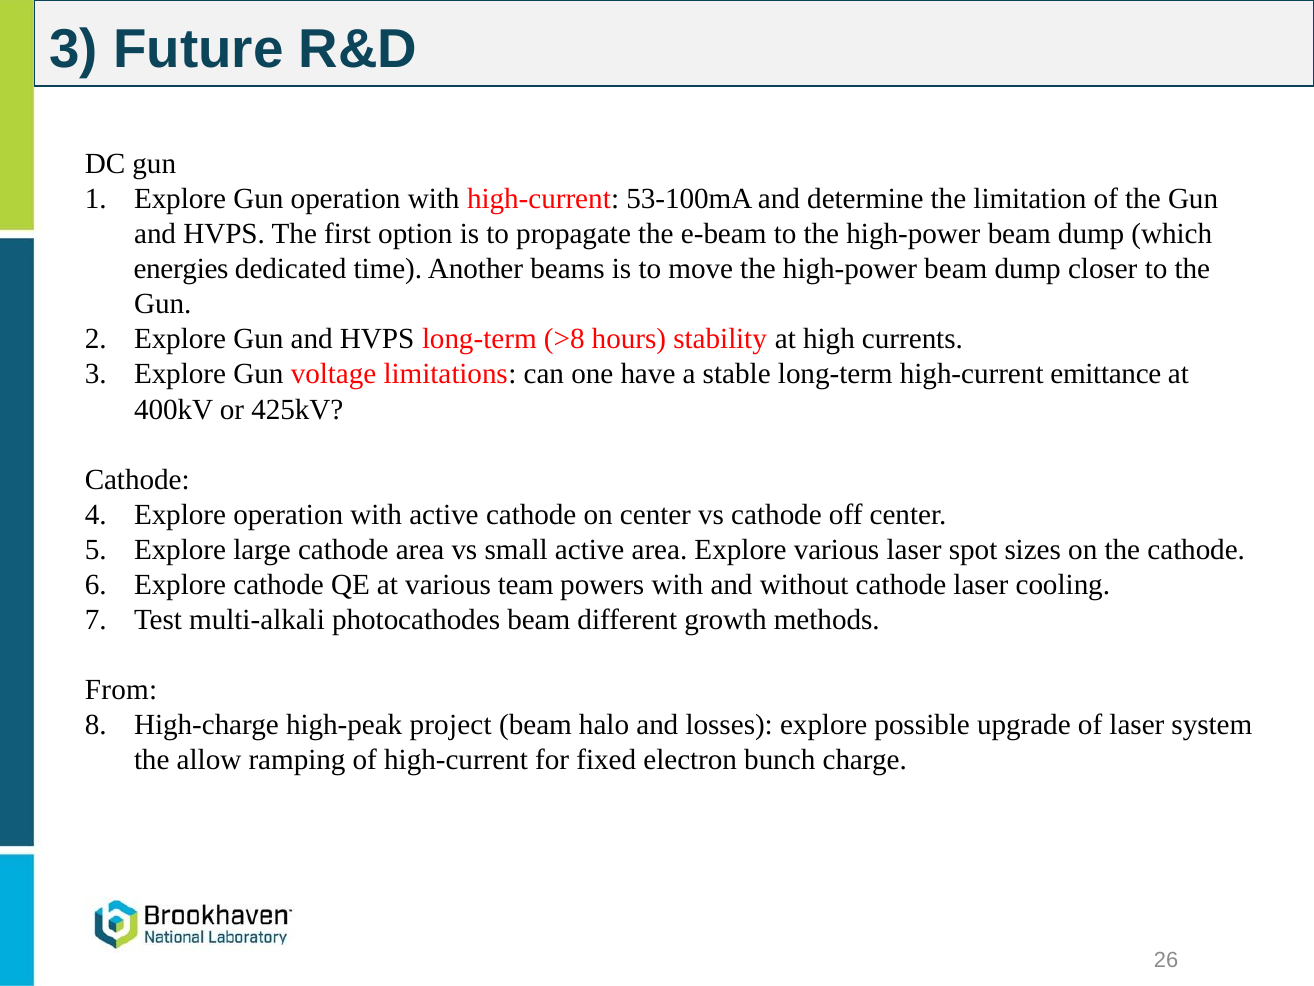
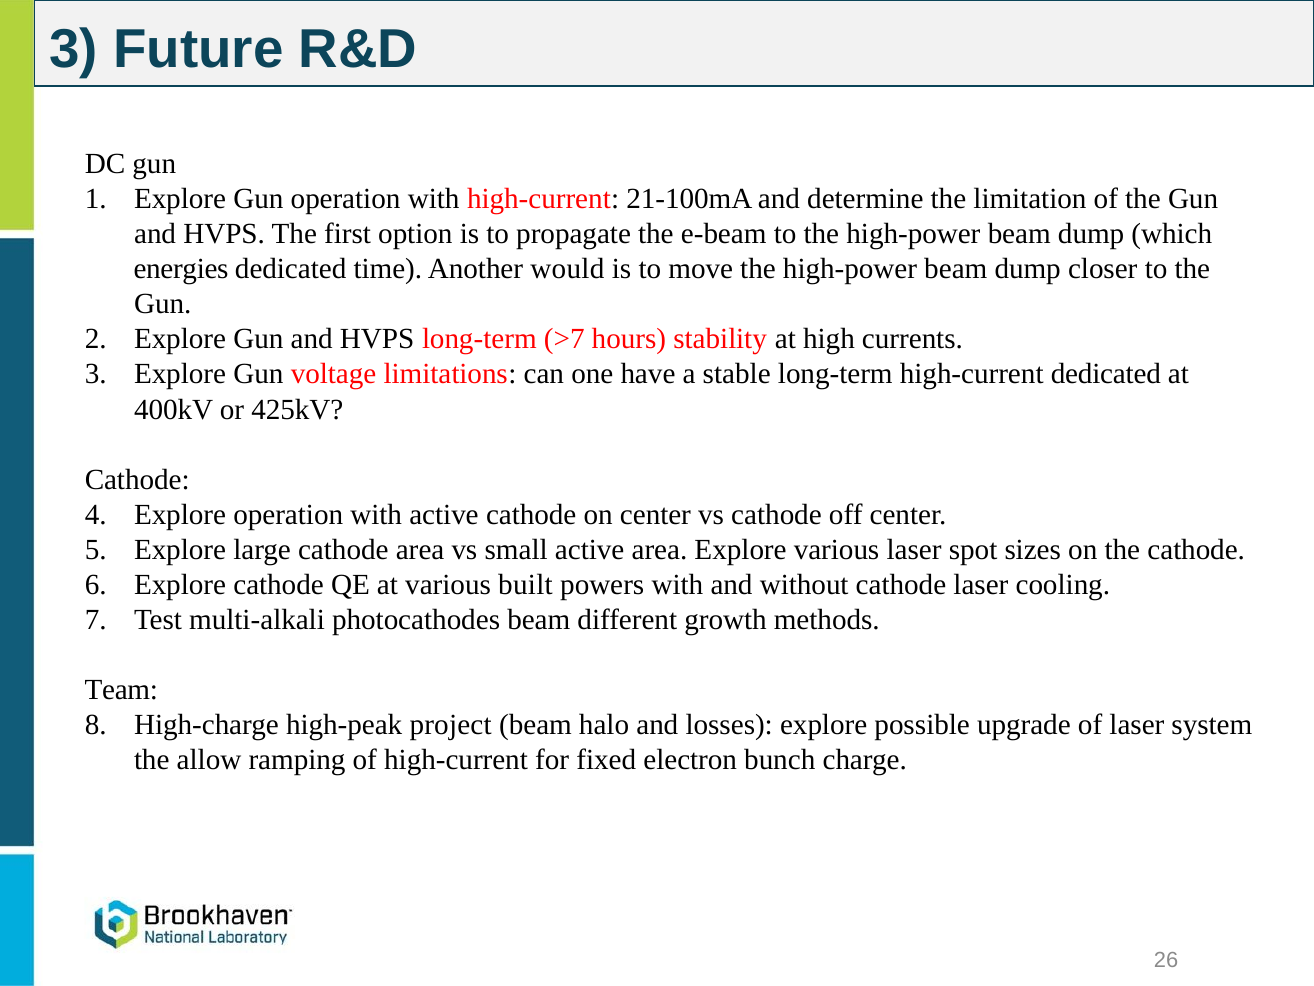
53-100mA: 53-100mA -> 21-100mA
beams: beams -> would
>8: >8 -> >7
high-current emittance: emittance -> dedicated
team: team -> built
From: From -> Team
